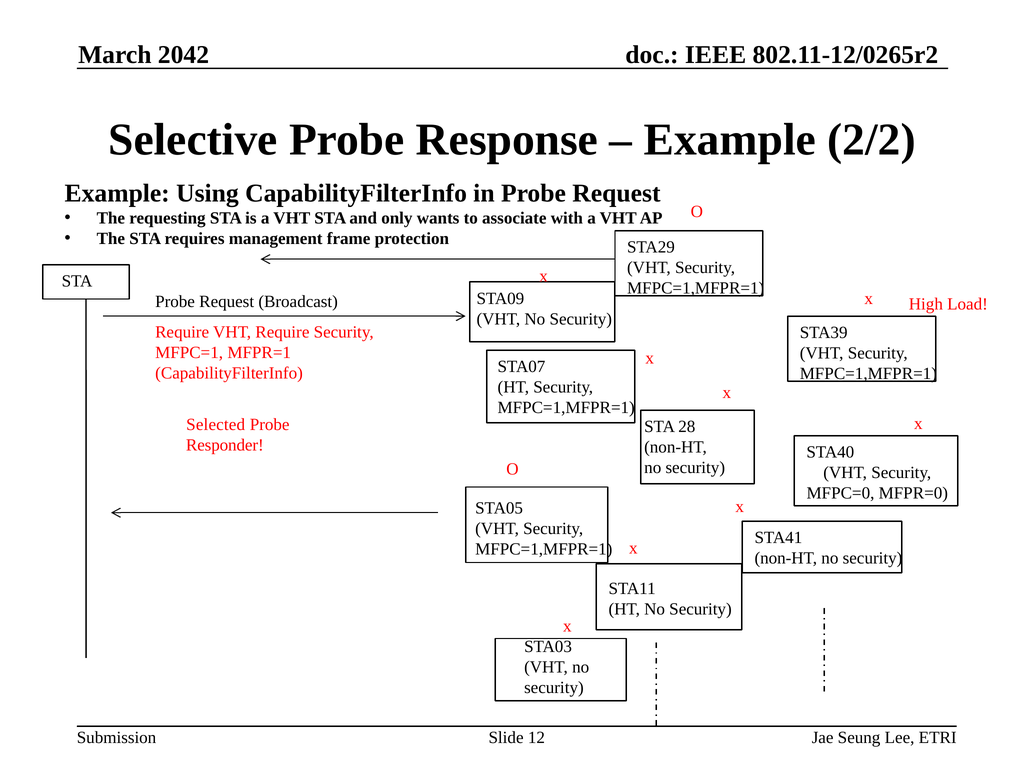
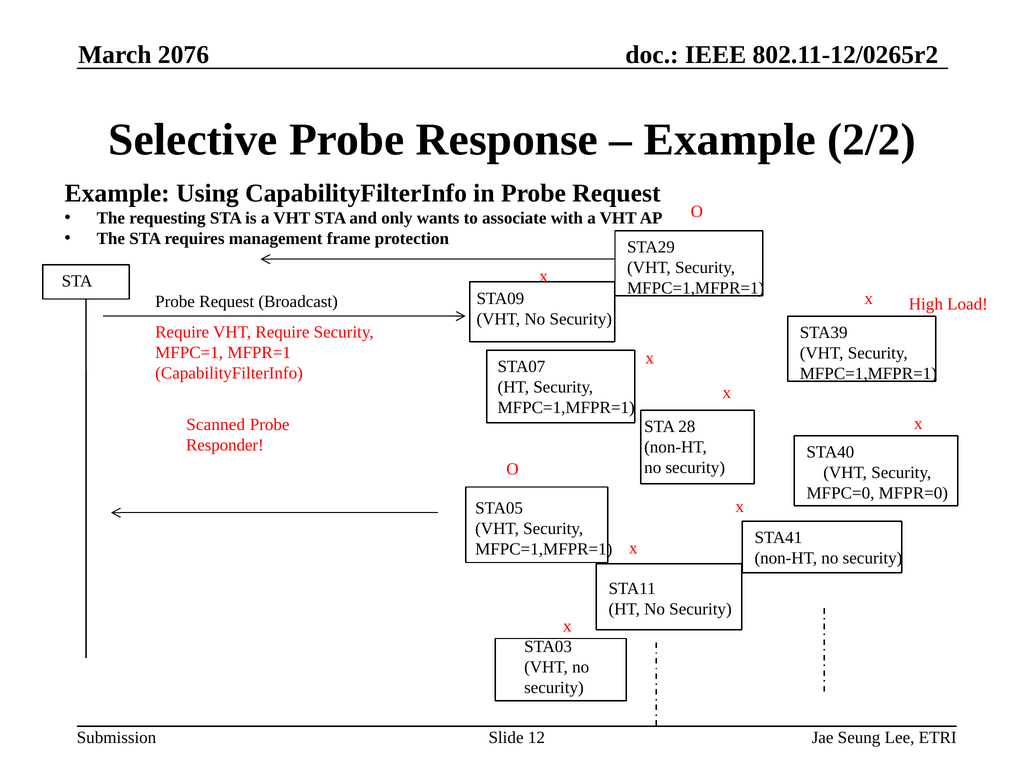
2042: 2042 -> 2076
Selected: Selected -> Scanned
